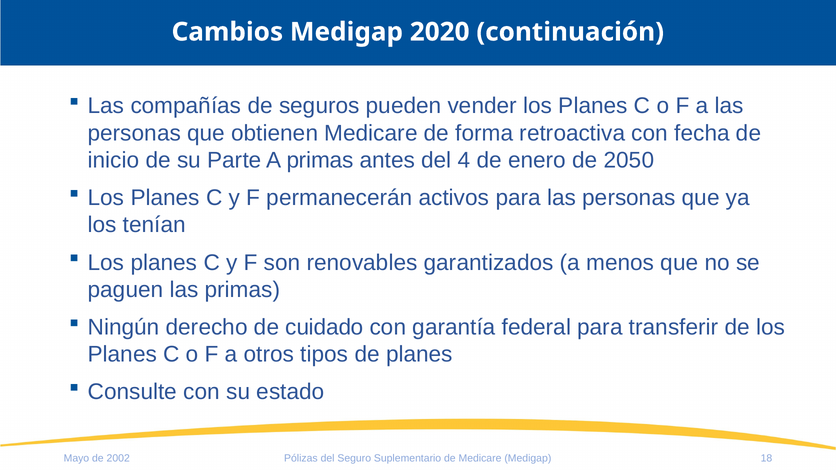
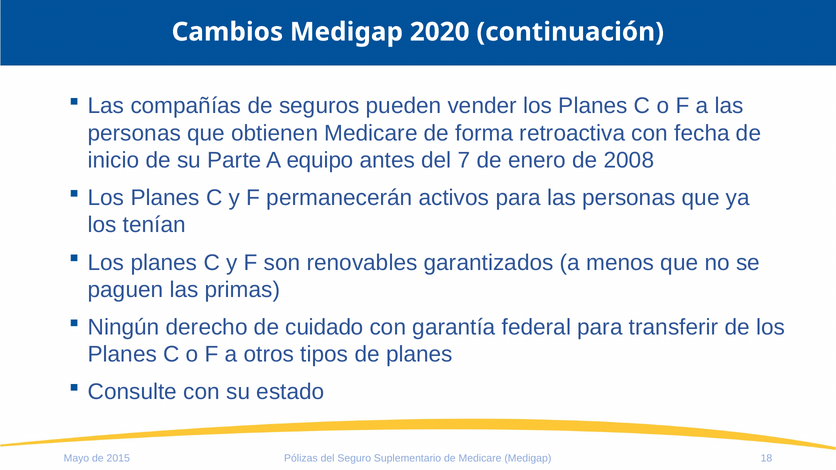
A primas: primas -> equipo
4: 4 -> 7
2050: 2050 -> 2008
2002: 2002 -> 2015
